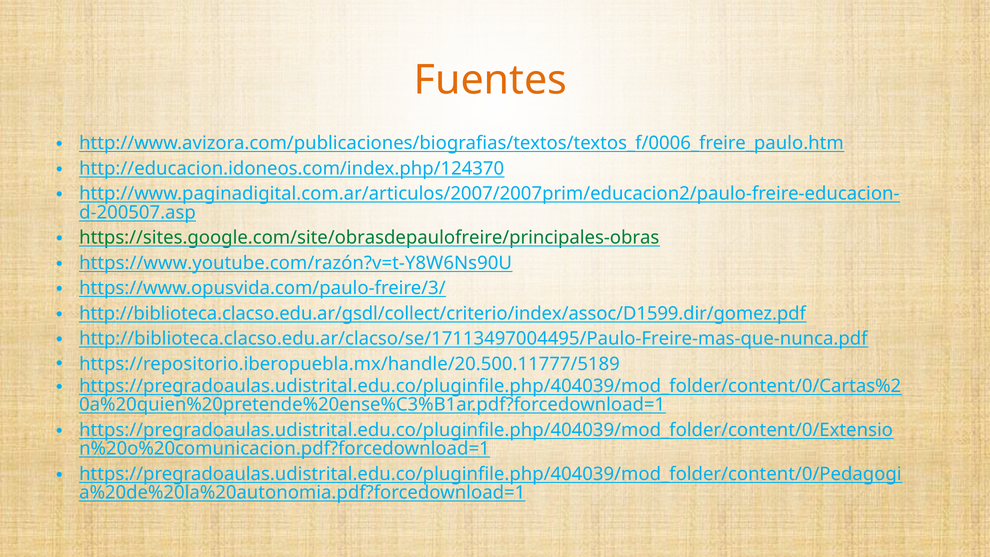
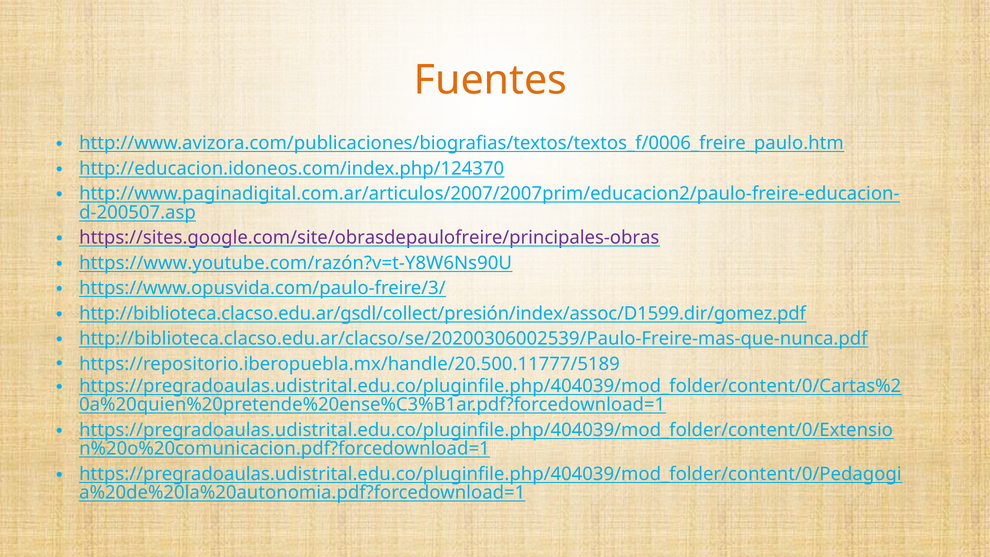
https://sites.google.com/site/obrasdepaulofreire/principales-obras colour: green -> purple
http://biblioteca.clacso.edu.ar/gsdl/collect/criterio/index/assoc/D1599.dir/gomez.pdf: http://biblioteca.clacso.edu.ar/gsdl/collect/criterio/index/assoc/D1599.dir/gomez.pdf -> http://biblioteca.clacso.edu.ar/gsdl/collect/presión/index/assoc/D1599.dir/gomez.pdf
http://biblioteca.clacso.edu.ar/clacso/se/17113497004495/Paulo-Freire-mas-que-nunca.pdf: http://biblioteca.clacso.edu.ar/clacso/se/17113497004495/Paulo-Freire-mas-que-nunca.pdf -> http://biblioteca.clacso.edu.ar/clacso/se/20200306002539/Paulo-Freire-mas-que-nunca.pdf
